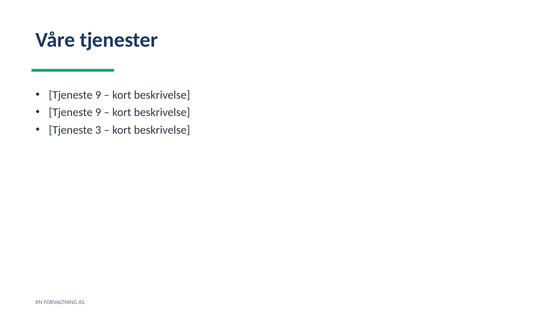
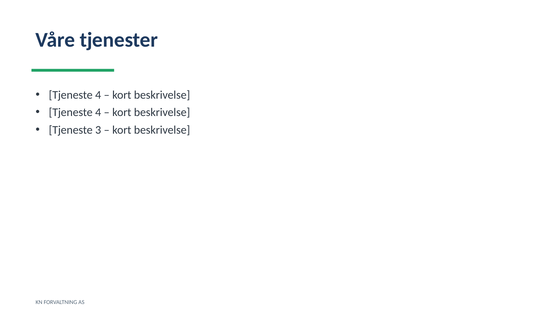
9 at (98, 95): 9 -> 4
9 at (98, 112): 9 -> 4
